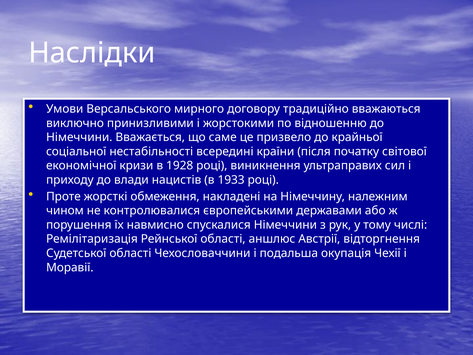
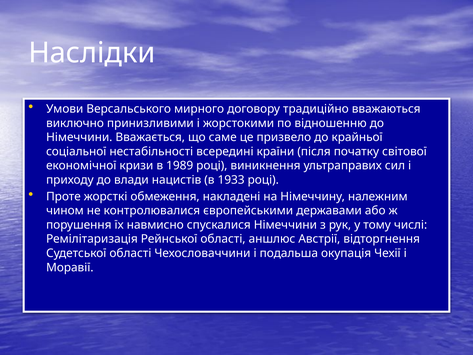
1928: 1928 -> 1989
